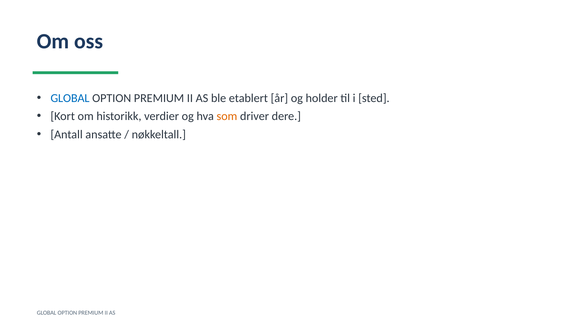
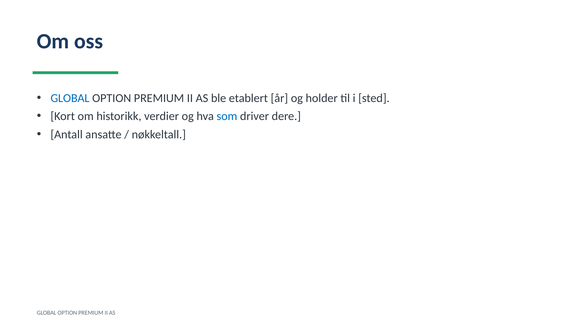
som colour: orange -> blue
